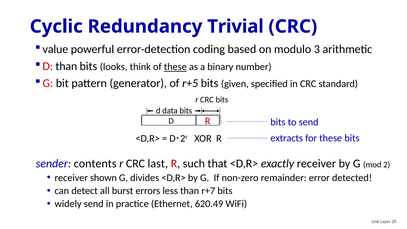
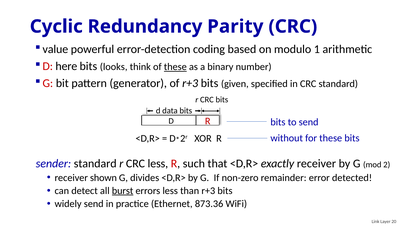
Trivial: Trivial -> Parity
3: 3 -> 1
D than: than -> here
of r+5: r+5 -> r+3
extracts: extracts -> without
sender contents: contents -> standard
CRC last: last -> less
burst underline: none -> present
than r+7: r+7 -> r+3
620.49: 620.49 -> 873.36
